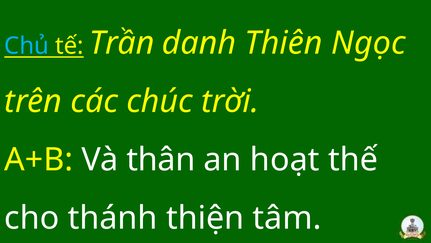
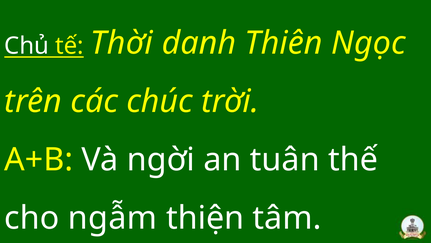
Chủ colour: light blue -> white
Trần: Trần -> Thời
thân: thân -> ngời
hoạt: hoạt -> tuân
thánh: thánh -> ngẫm
